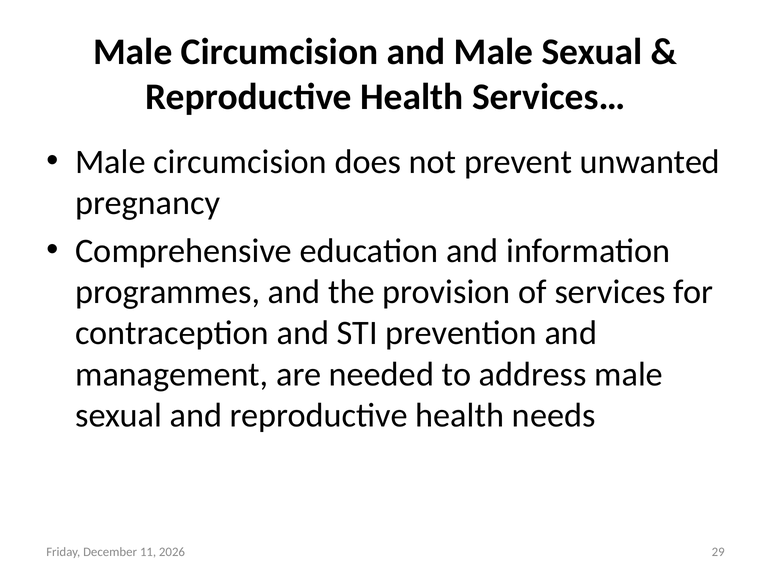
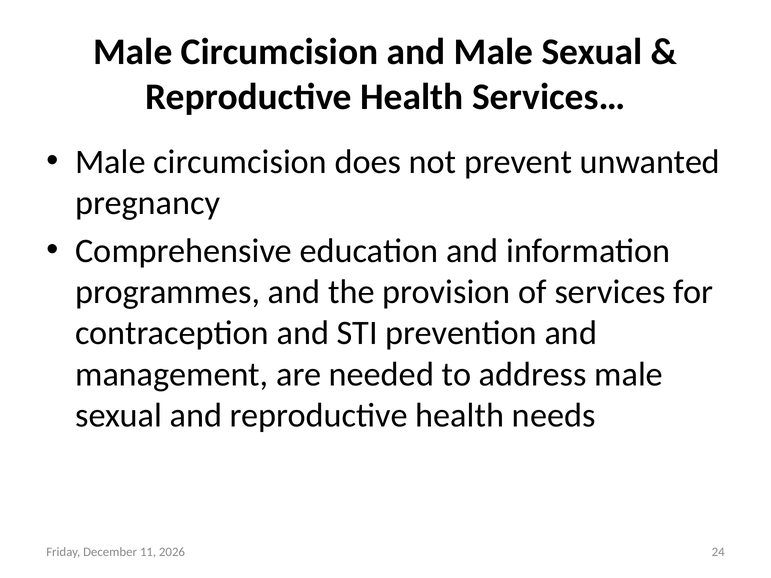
29: 29 -> 24
